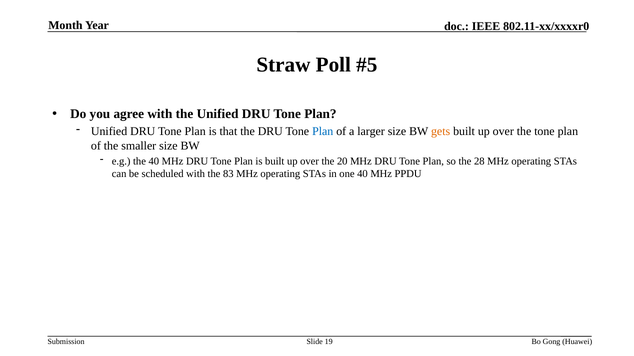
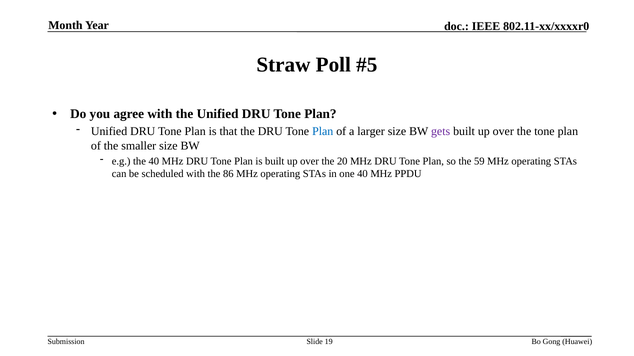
gets colour: orange -> purple
28: 28 -> 59
83: 83 -> 86
